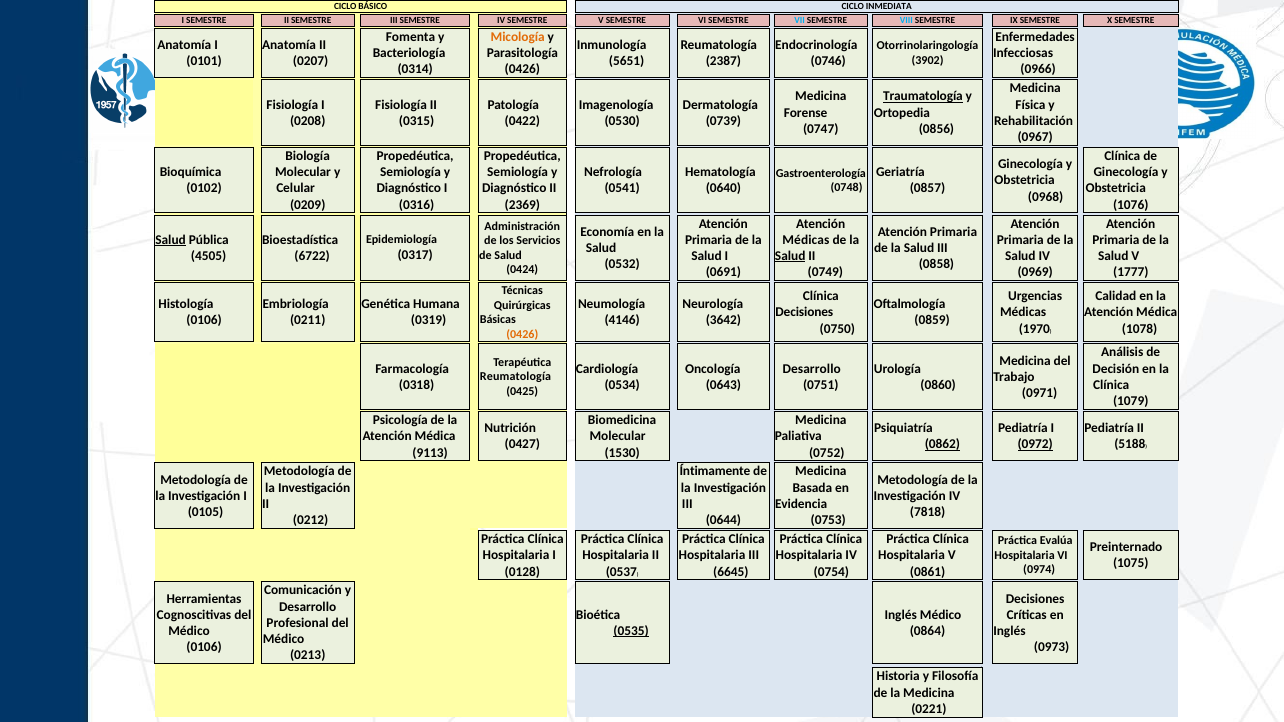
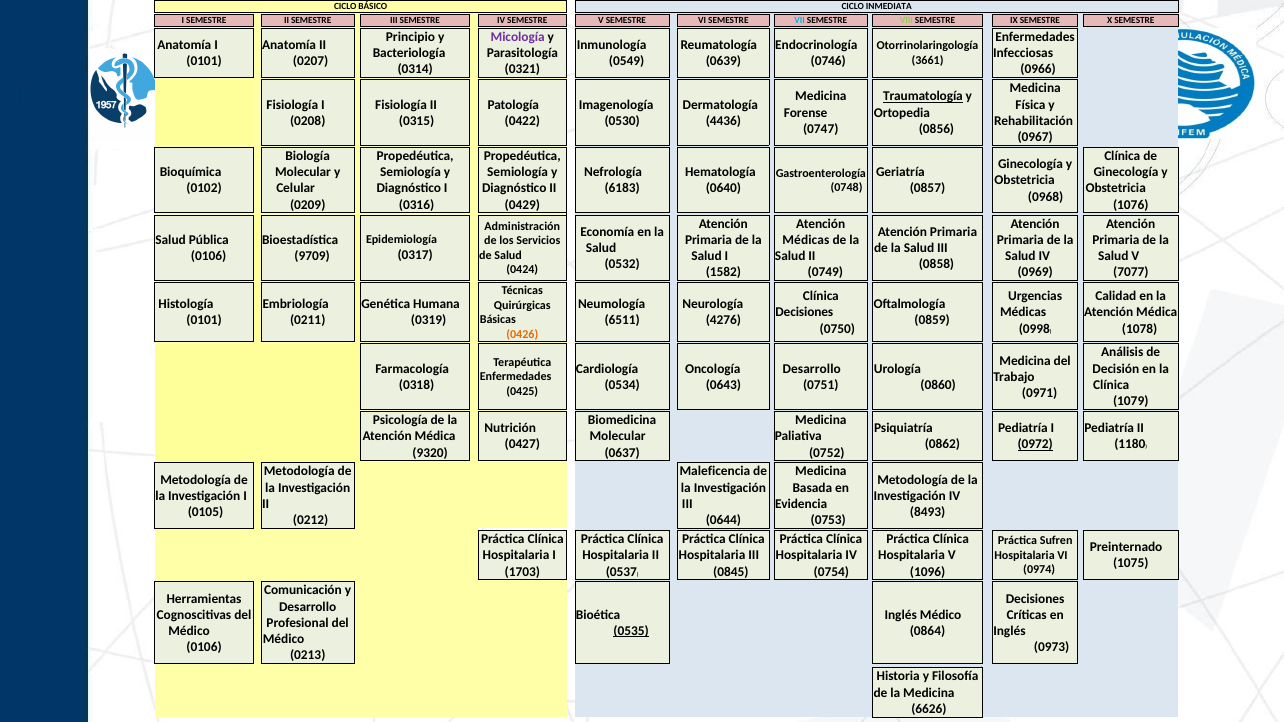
VIII colour: light blue -> light green
Fomenta: Fomenta -> Principio
Micología colour: orange -> purple
3902: 3902 -> 3661
5651: 5651 -> 0549
2387: 2387 -> 0639
0426 at (522, 70): 0426 -> 0321
0739: 0739 -> 4436
0541: 0541 -> 6183
2369: 2369 -> 0429
Salud at (171, 240) underline: present -> none
4505 at (209, 256): 4505 -> 0106
6722: 6722 -> 9709
Salud at (790, 256) underline: present -> none
0691: 0691 -> 1582
1777: 1777 -> 7077
0106 at (204, 321): 0106 -> 0101
4146: 4146 -> 6511
3642: 3642 -> 4276
1970: 1970 -> 0998
Reumatología at (515, 377): Reumatología -> Enfermedades
0862 underline: present -> none
5188: 5188 -> 1180
9113: 9113 -> 9320
1530: 1530 -> 0637
Íntimamente: Íntimamente -> Maleficencia
7818: 7818 -> 8493
Evalúa: Evalúa -> Sufren
0128: 0128 -> 1703
6645: 6645 -> 0845
0861: 0861 -> 1096
0221: 0221 -> 6626
